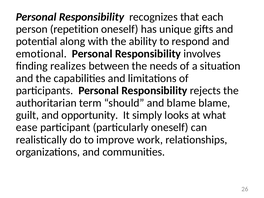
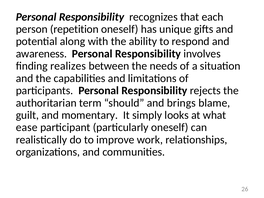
emotional: emotional -> awareness
and blame: blame -> brings
opportunity: opportunity -> momentary
